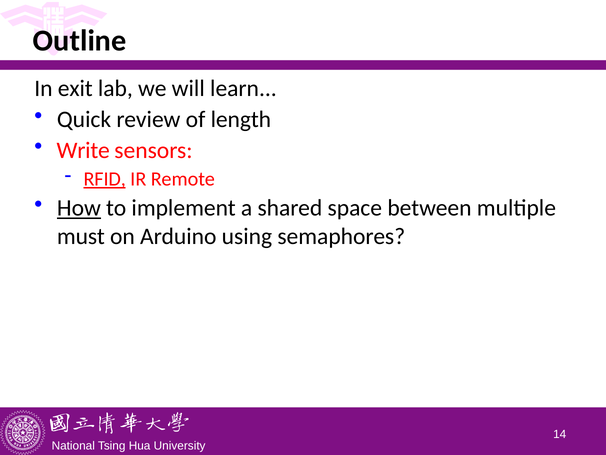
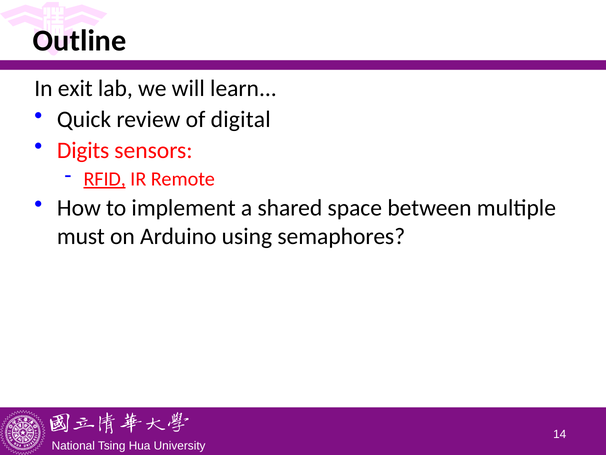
length: length -> digital
Write: Write -> Digits
How underline: present -> none
